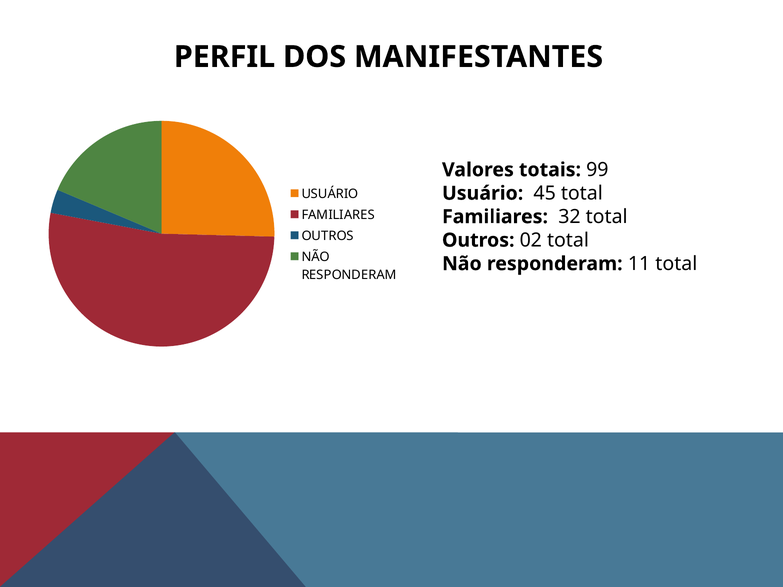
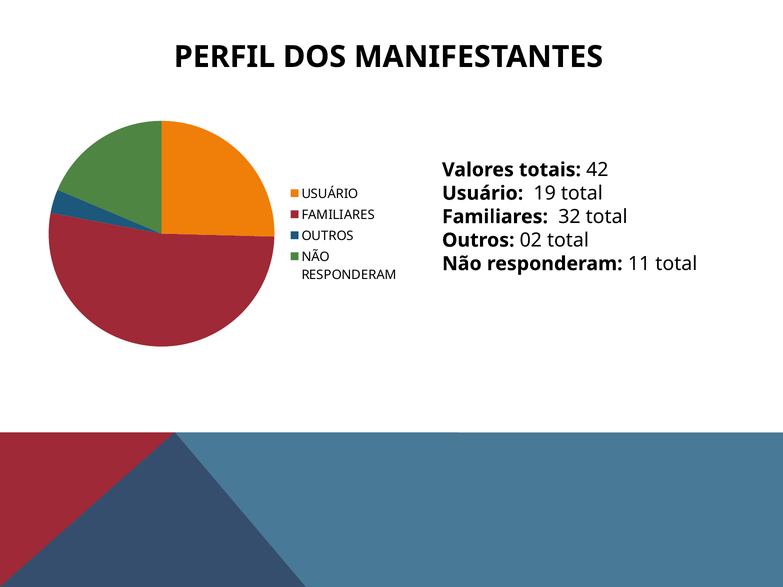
99: 99 -> 42
45: 45 -> 19
